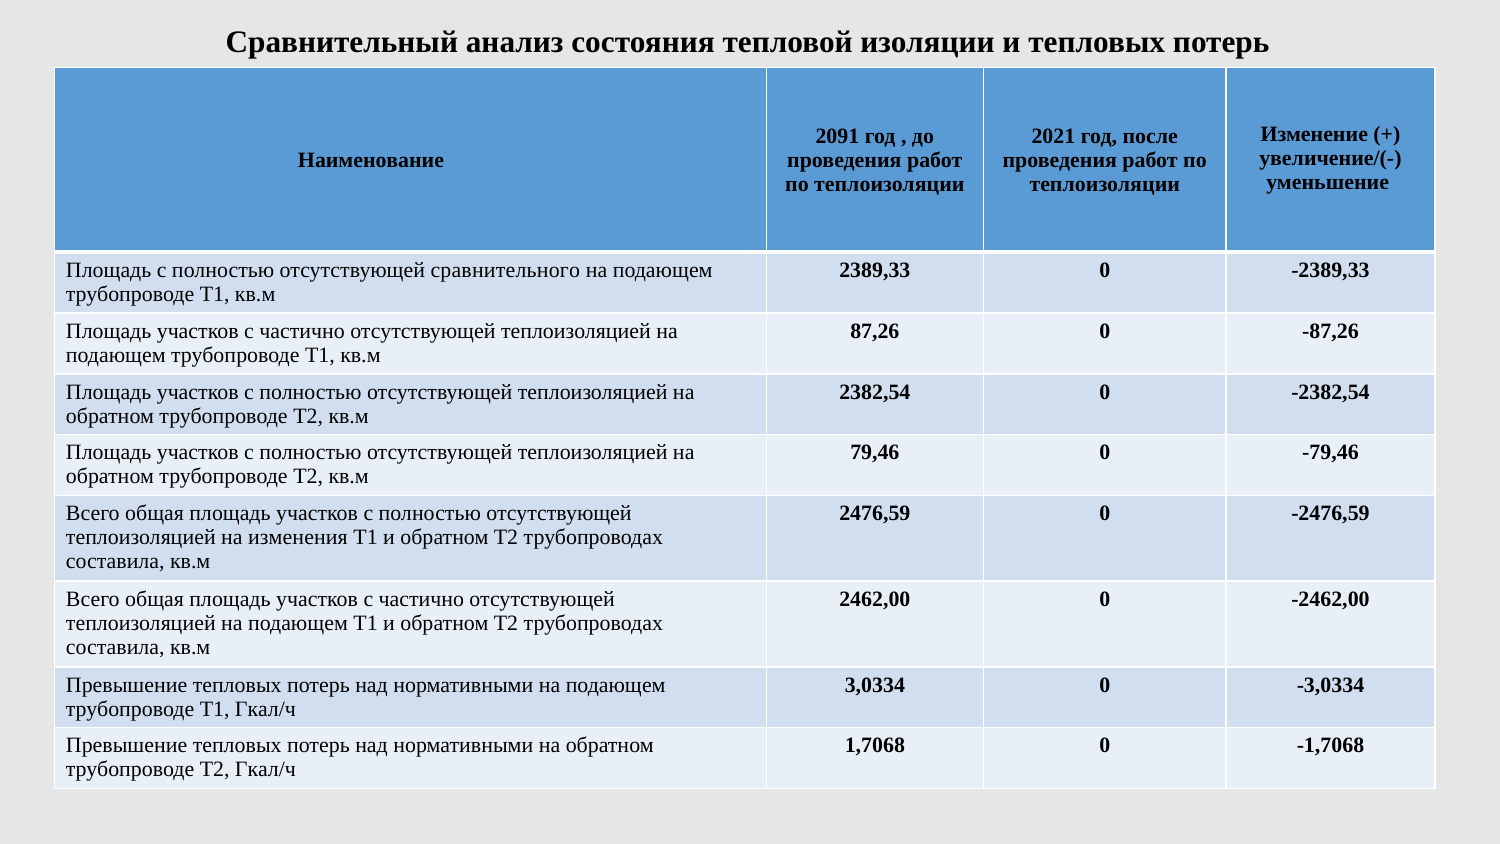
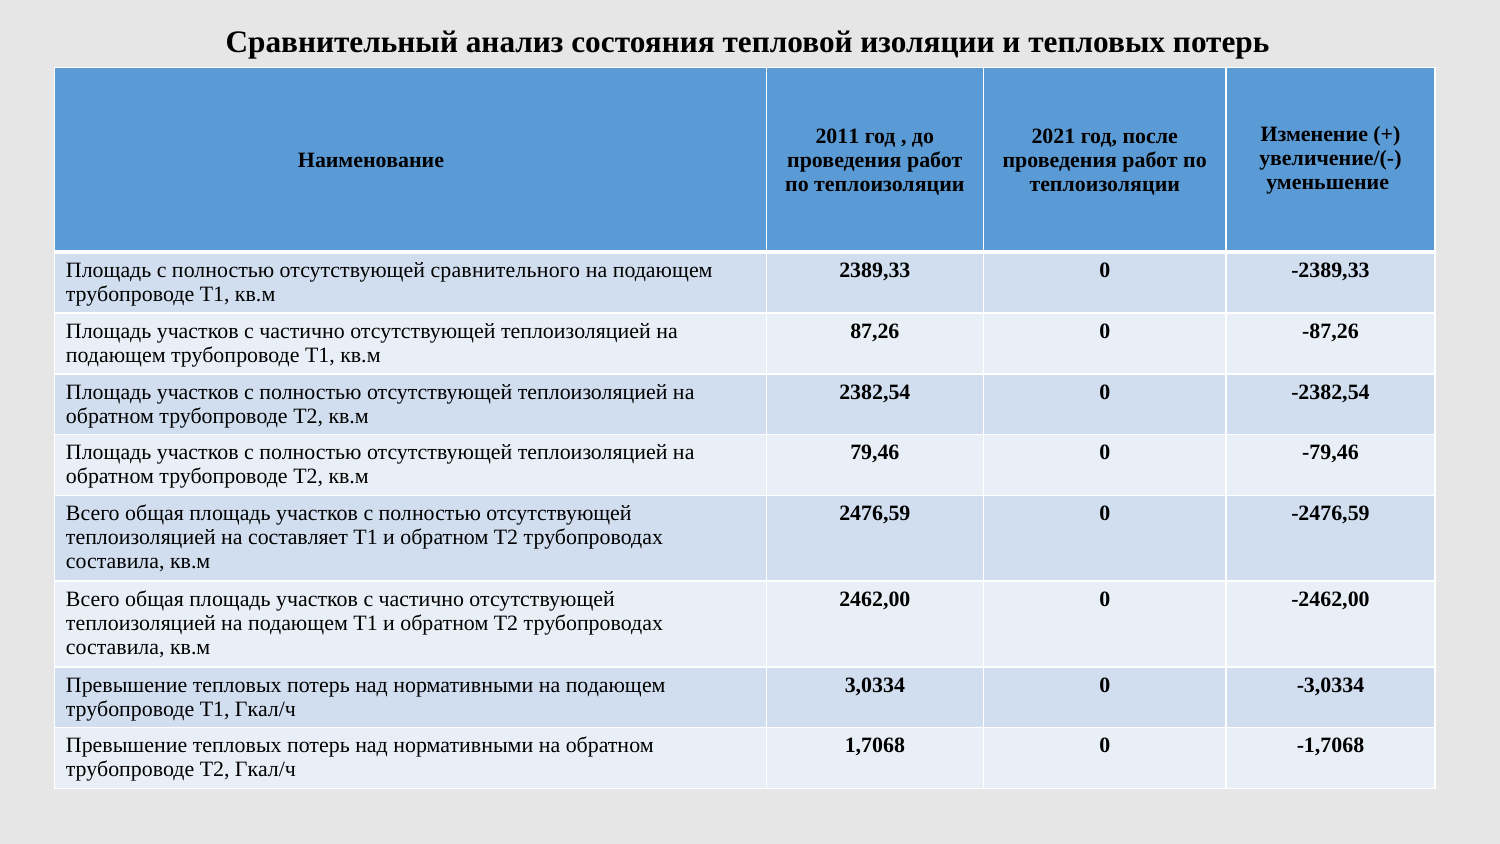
2091: 2091 -> 2011
изменения: изменения -> составляет
